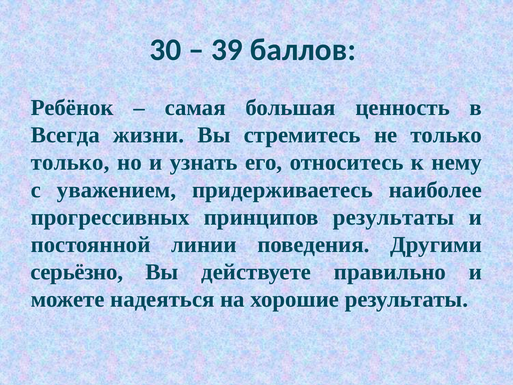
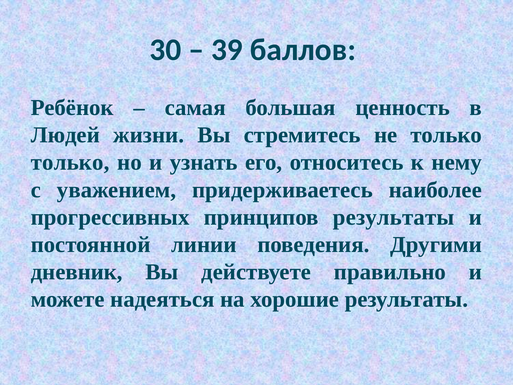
Всегда: Всегда -> Людей
серьёзно: серьёзно -> дневник
